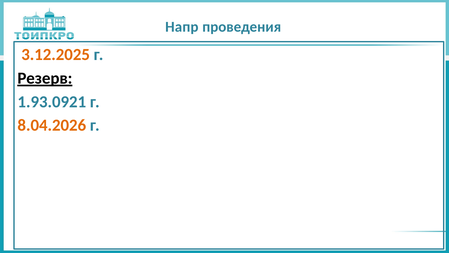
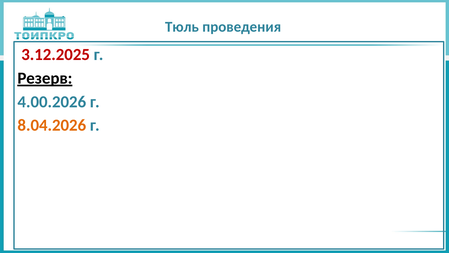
Напр: Напр -> Тюль
3.12.2025 colour: orange -> red
1.93.0921: 1.93.0921 -> 4.00.2026
